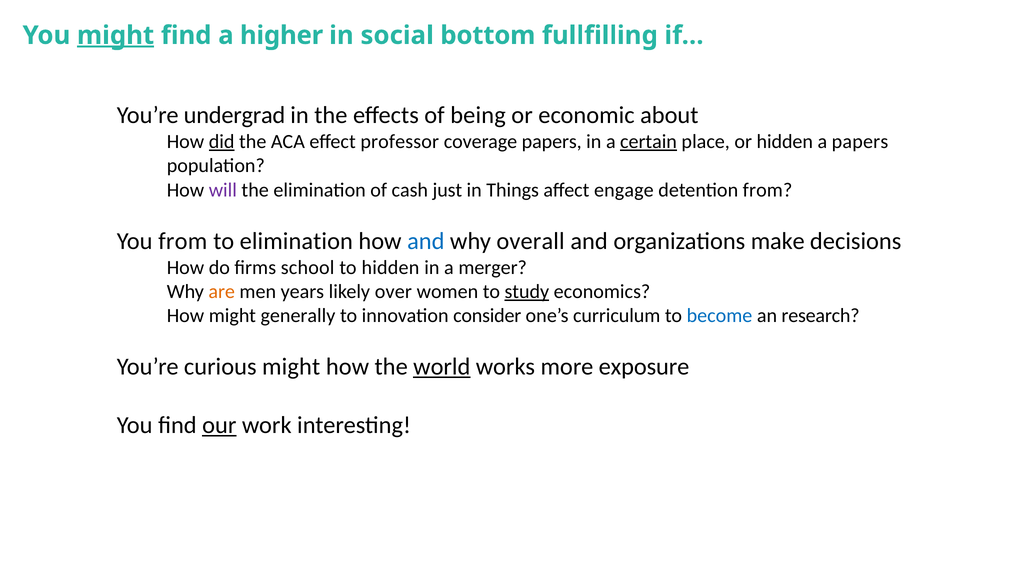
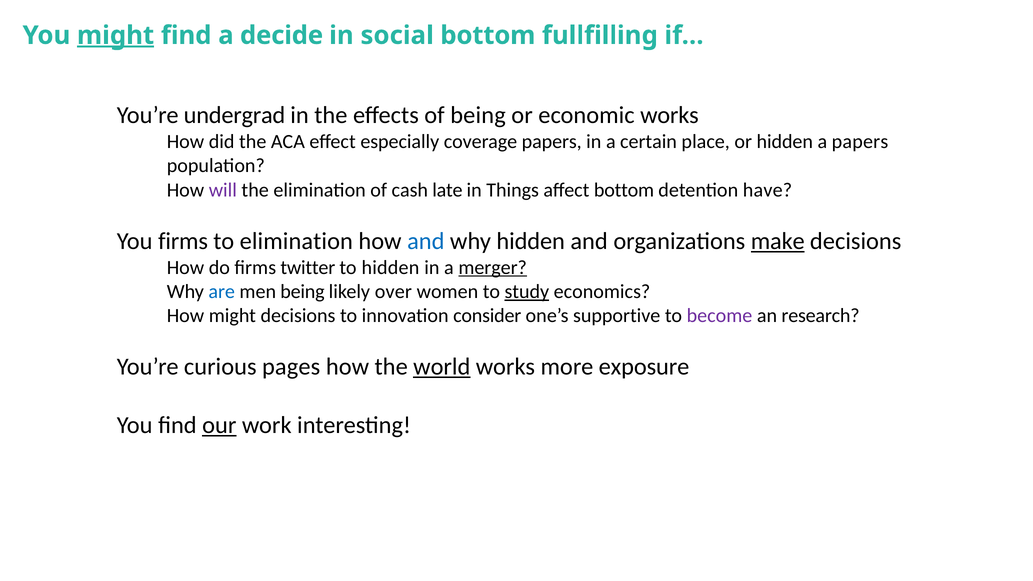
higher: higher -> decide
economic about: about -> works
did underline: present -> none
professor: professor -> especially
certain underline: present -> none
just: just -> late
affect engage: engage -> bottom
detention from: from -> have
from at (183, 241): from -> firms
why overall: overall -> hidden
make underline: none -> present
school: school -> twitter
merger underline: none -> present
are colour: orange -> blue
men years: years -> being
might generally: generally -> decisions
curriculum: curriculum -> supportive
become colour: blue -> purple
curious might: might -> pages
